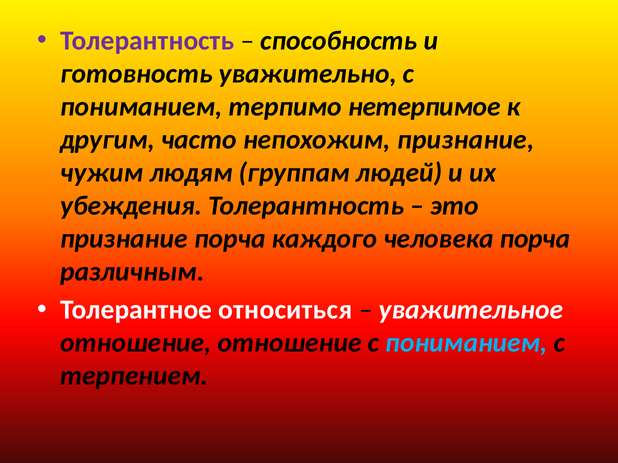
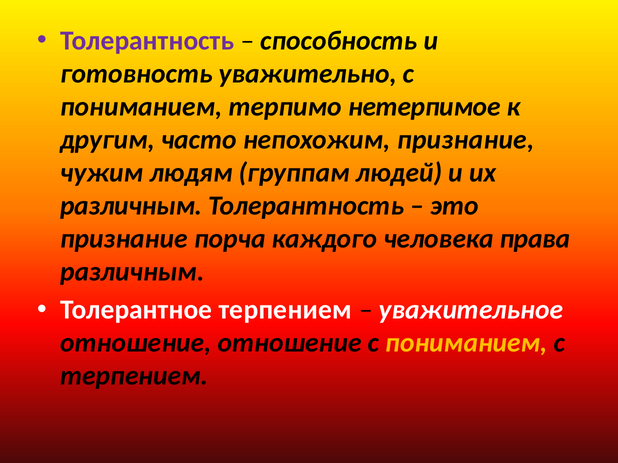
убеждения at (131, 206): убеждения -> различным
человека порча: порча -> права
Толерантное относиться: относиться -> терпением
пониманием at (466, 343) colour: light blue -> yellow
